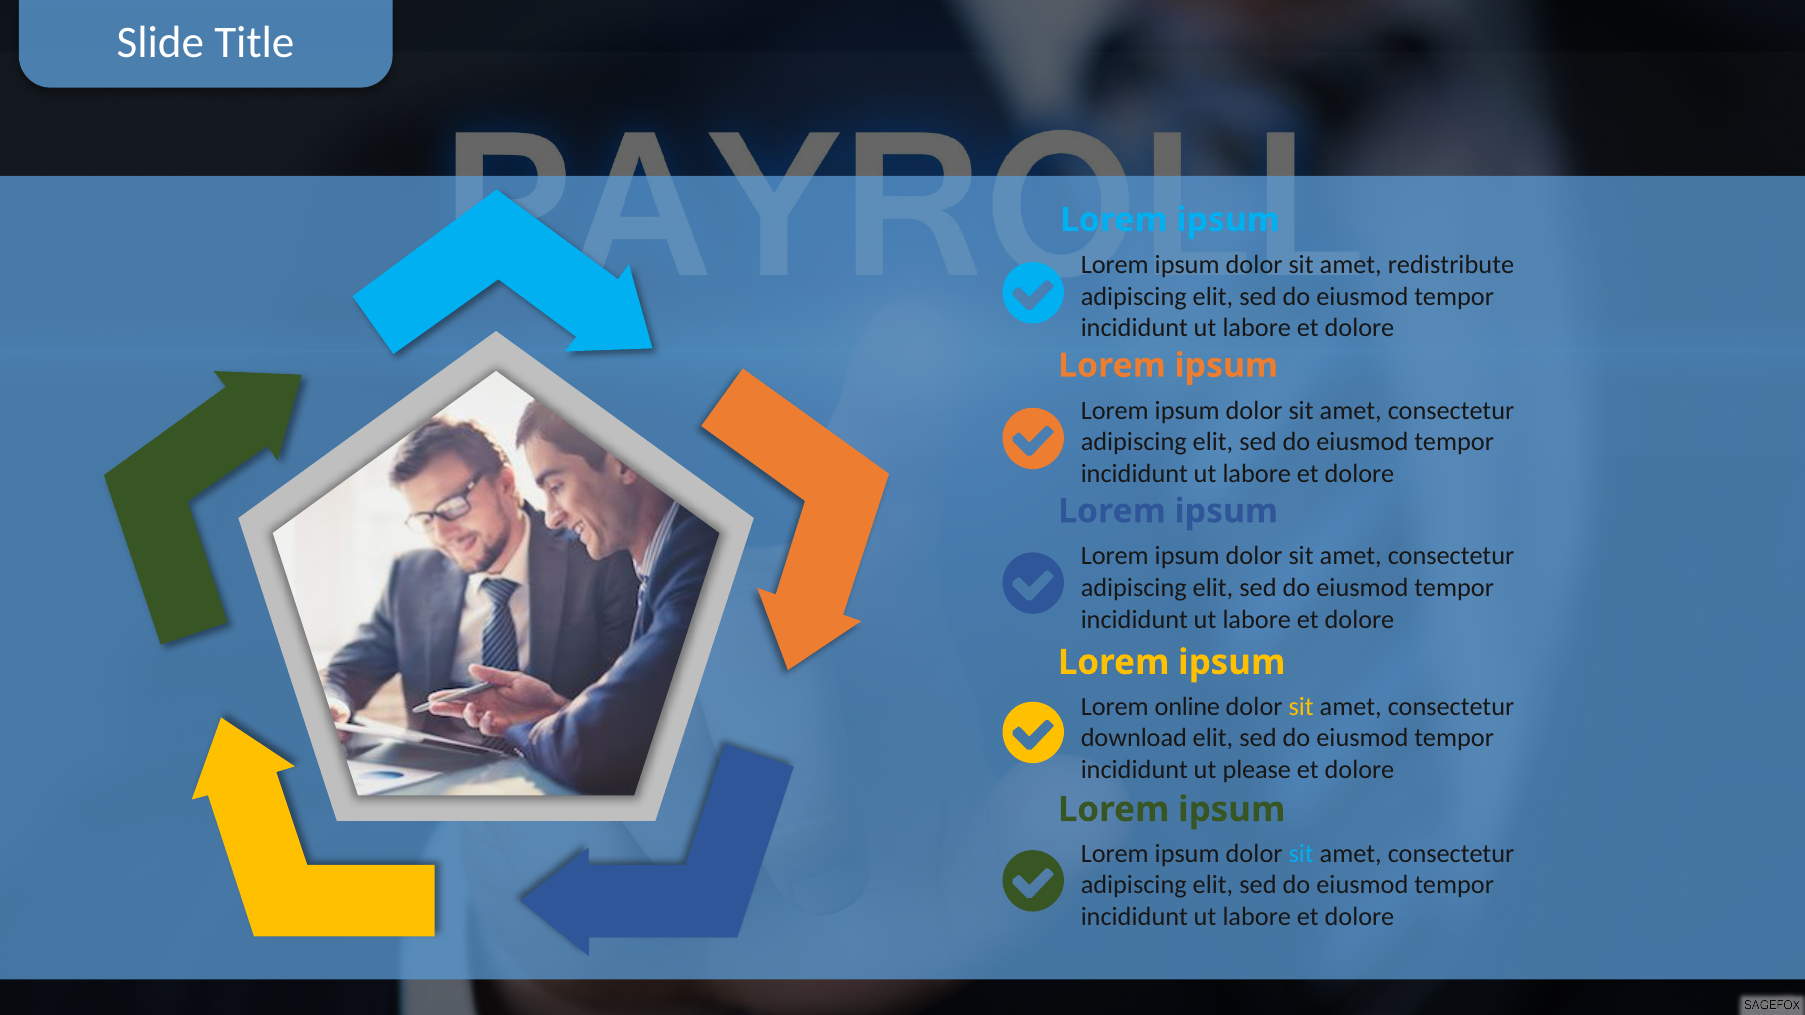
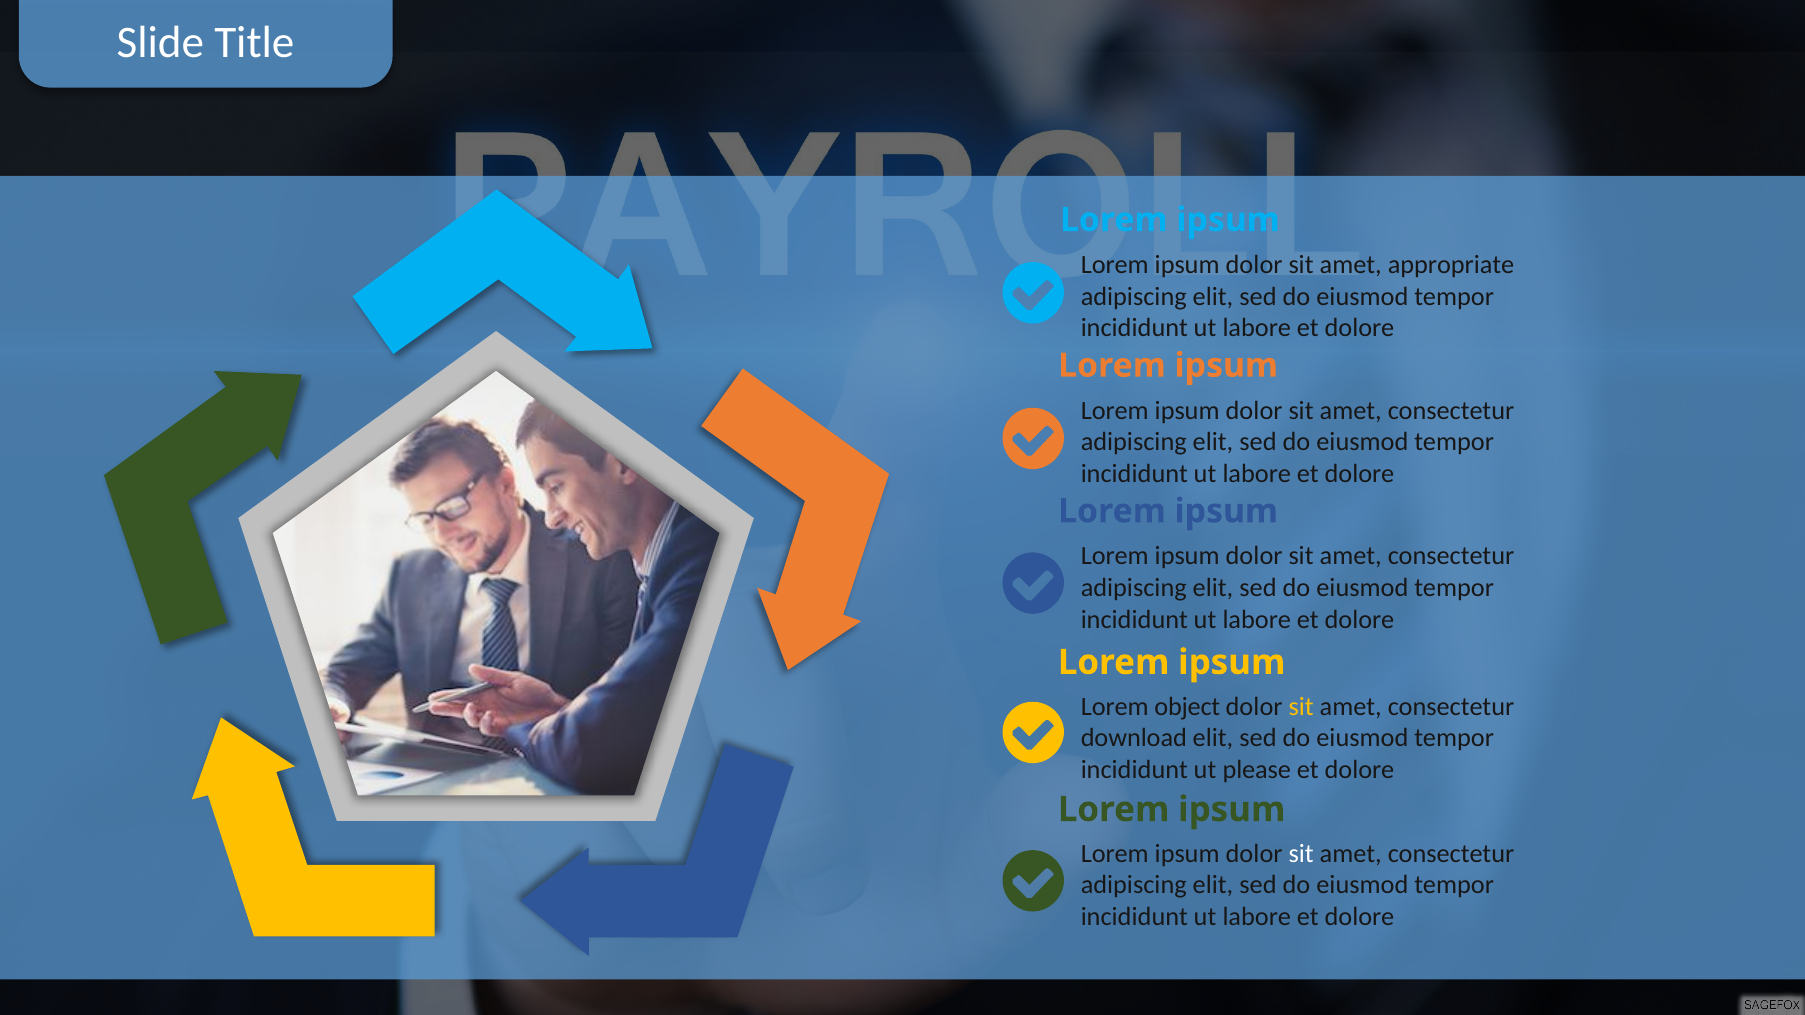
redistribute: redistribute -> appropriate
online: online -> object
sit at (1301, 854) colour: light blue -> white
